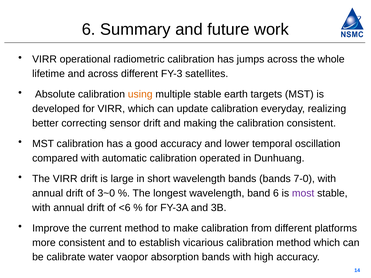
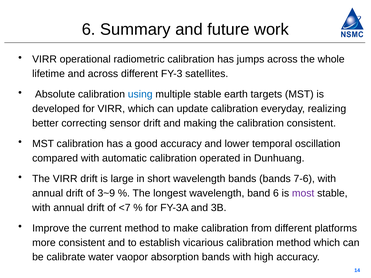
using colour: orange -> blue
7-0: 7-0 -> 7-6
3~0: 3~0 -> 3~9
<6: <6 -> <7
